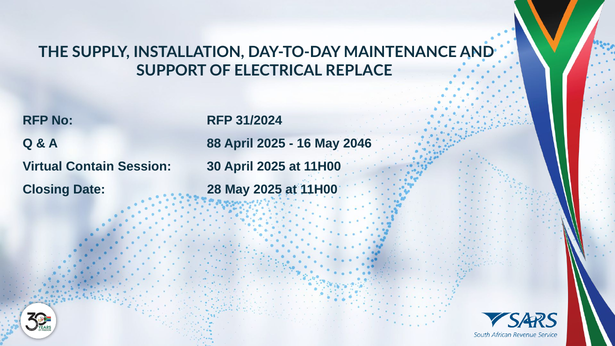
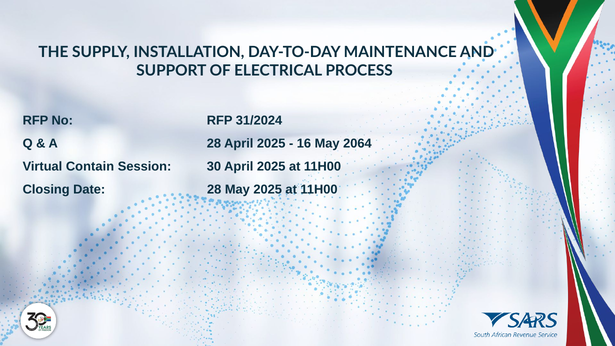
REPLACE: REPLACE -> PROCESS
A 88: 88 -> 28
2046: 2046 -> 2064
